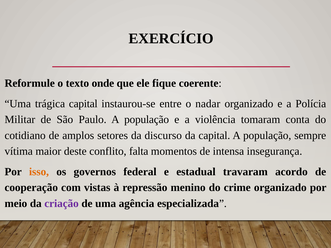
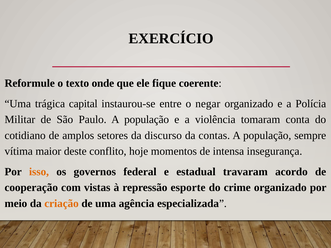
nadar: nadar -> negar
da capital: capital -> contas
falta: falta -> hoje
menino: menino -> esporte
criação colour: purple -> orange
